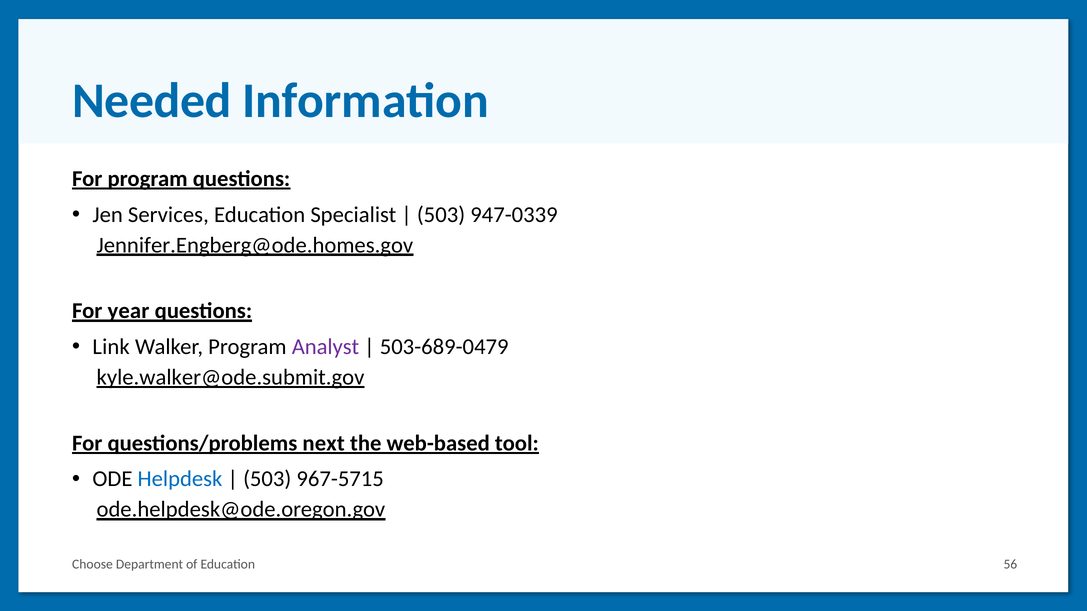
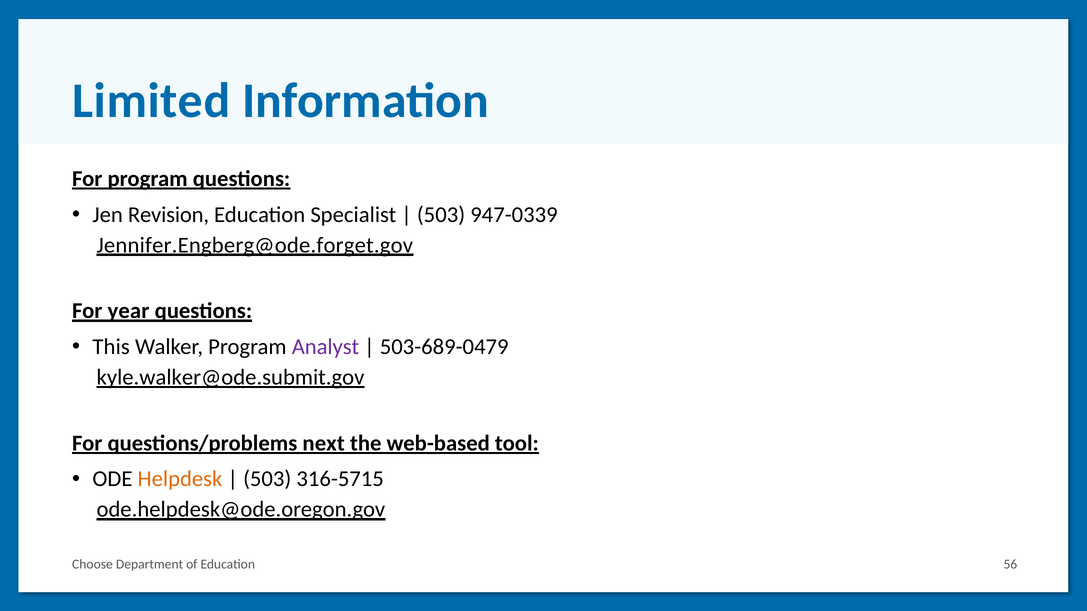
Needed: Needed -> Limited
Services: Services -> Revision
Jennifer.Engberg@ode.homes.gov: Jennifer.Engberg@ode.homes.gov -> Jennifer.Engberg@ode.forget.gov
Link: Link -> This
Helpdesk colour: blue -> orange
967-5715: 967-5715 -> 316-5715
